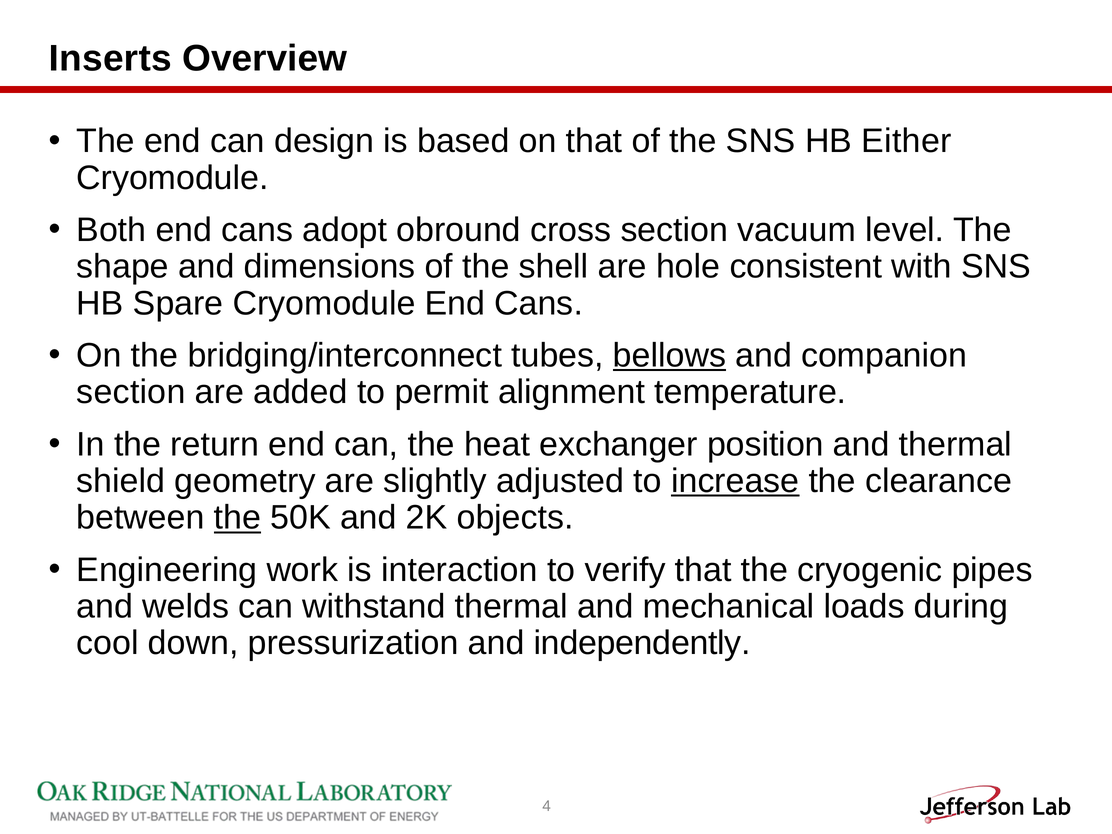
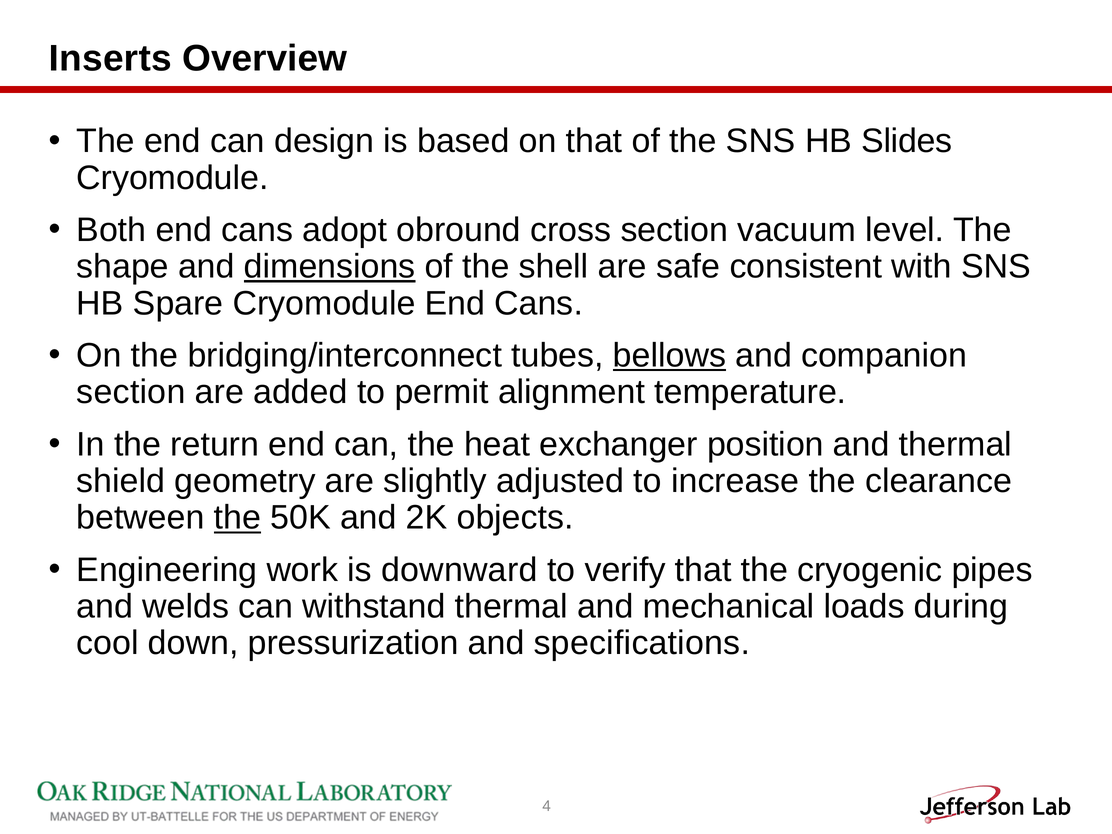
Either: Either -> Slides
dimensions underline: none -> present
hole: hole -> safe
increase underline: present -> none
interaction: interaction -> downward
independently: independently -> specifications
